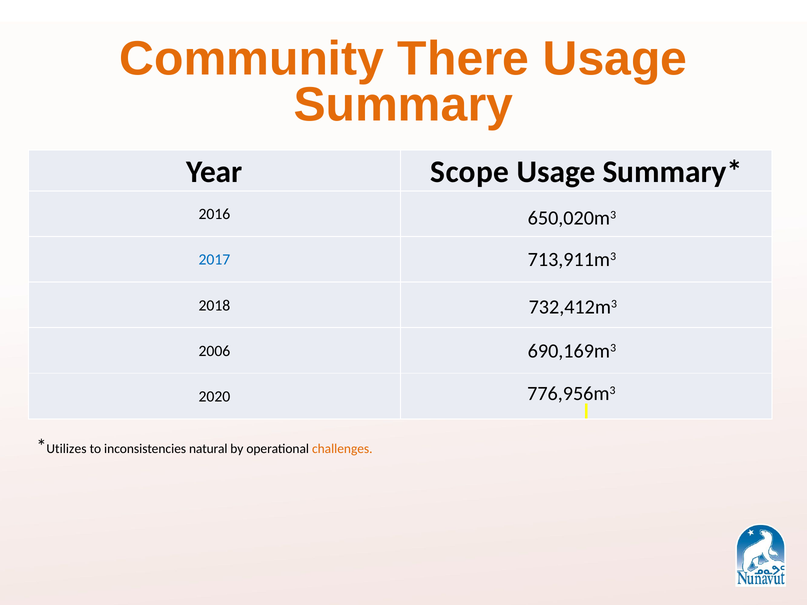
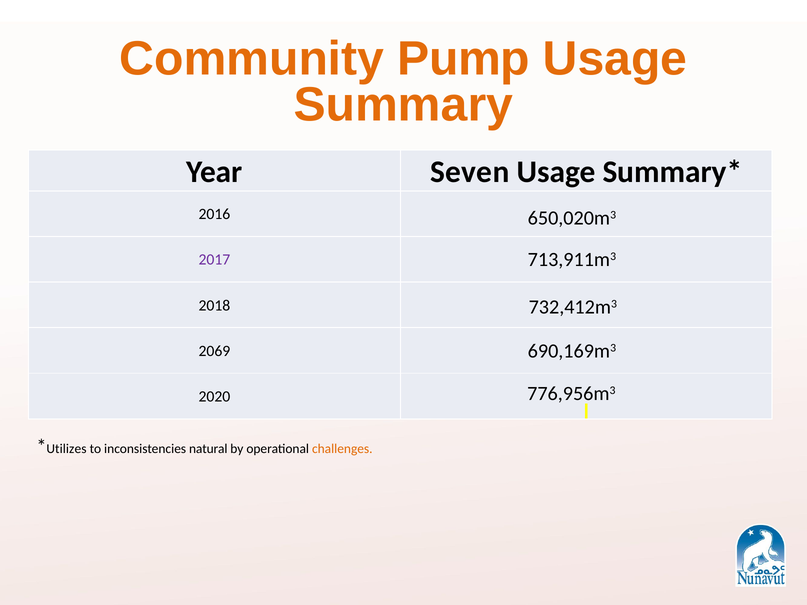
There: There -> Pump
Scope: Scope -> Seven
2017 colour: blue -> purple
2006: 2006 -> 2069
